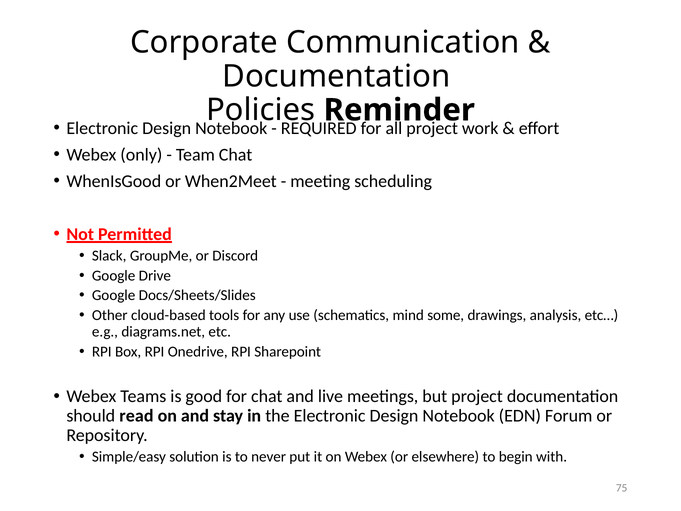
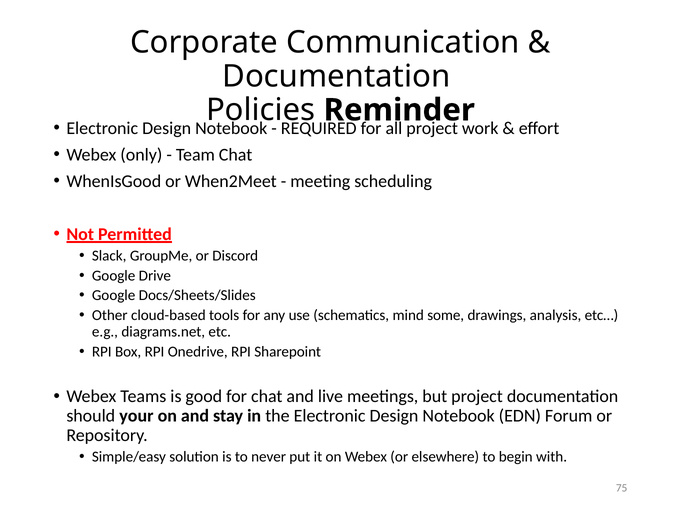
read: read -> your
